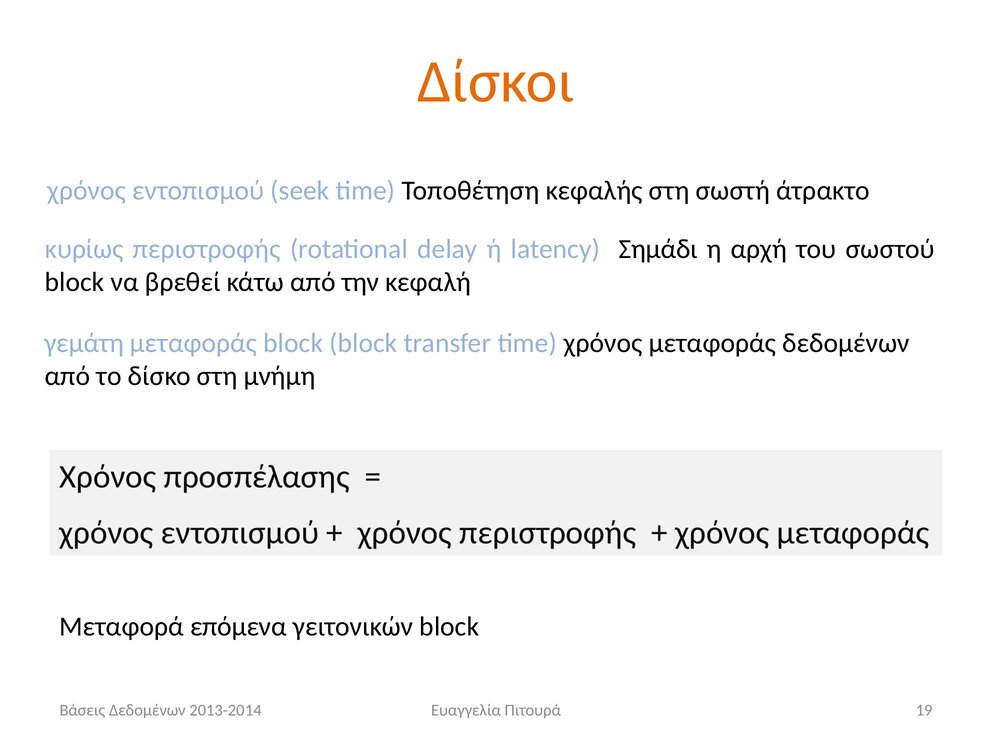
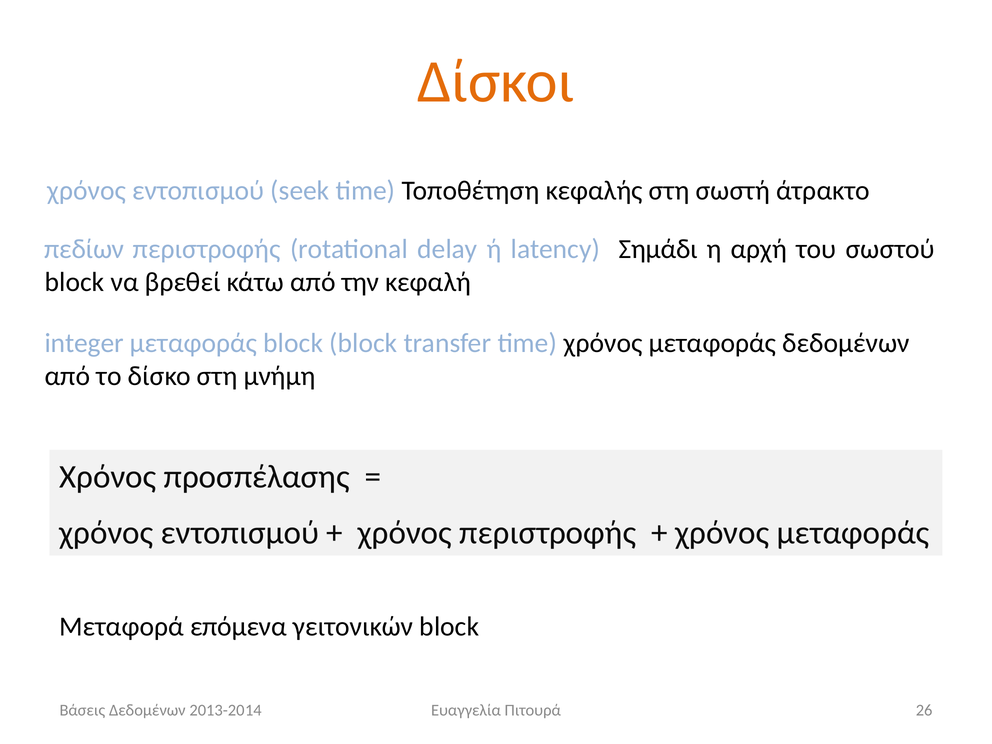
κυρίως: κυρίως -> πεδίων
γεμάτη: γεμάτη -> integer
19: 19 -> 26
